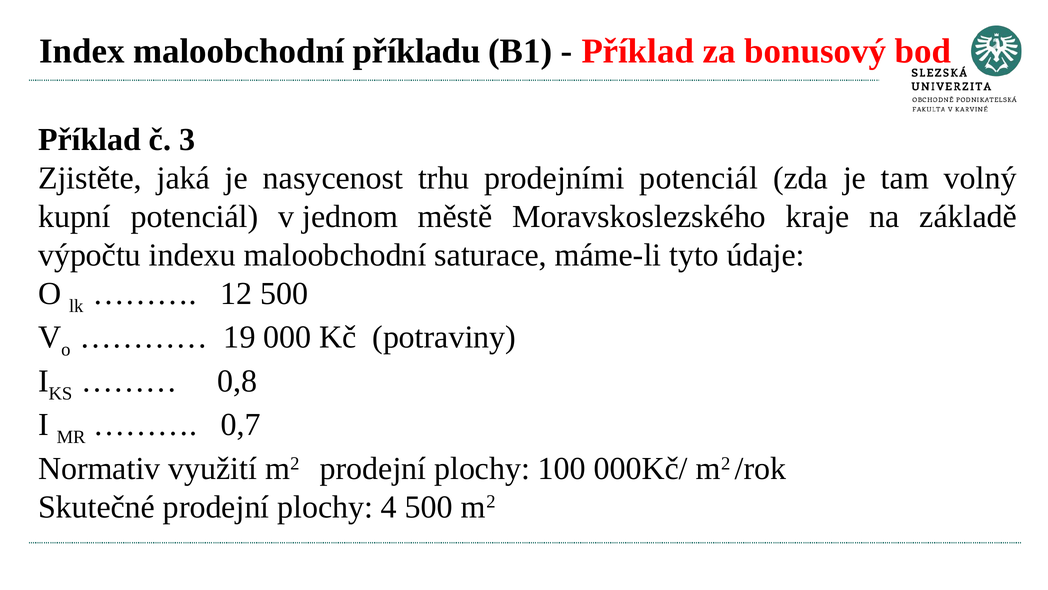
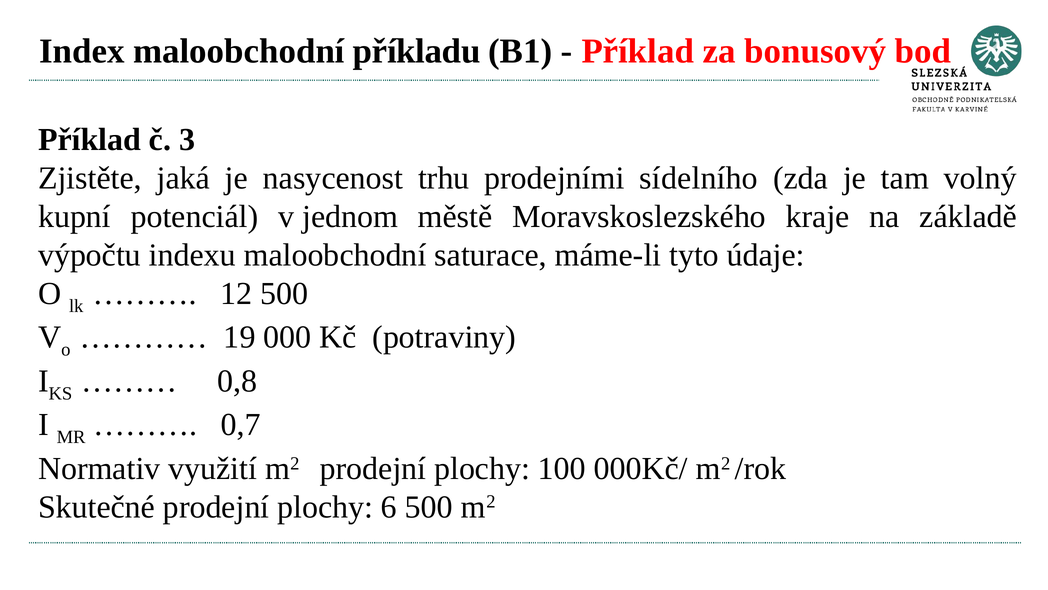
prodejními potenciál: potenciál -> sídelního
4: 4 -> 6
